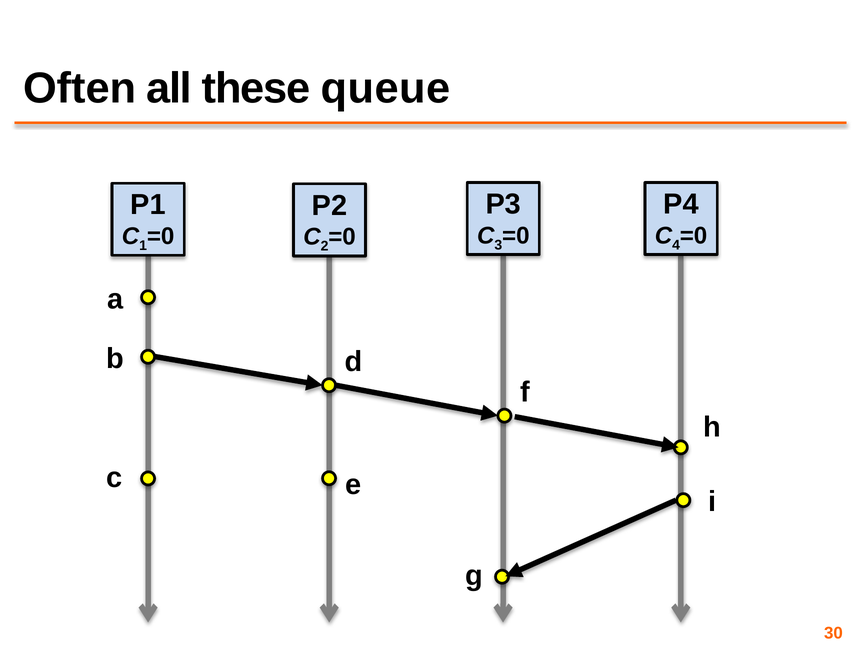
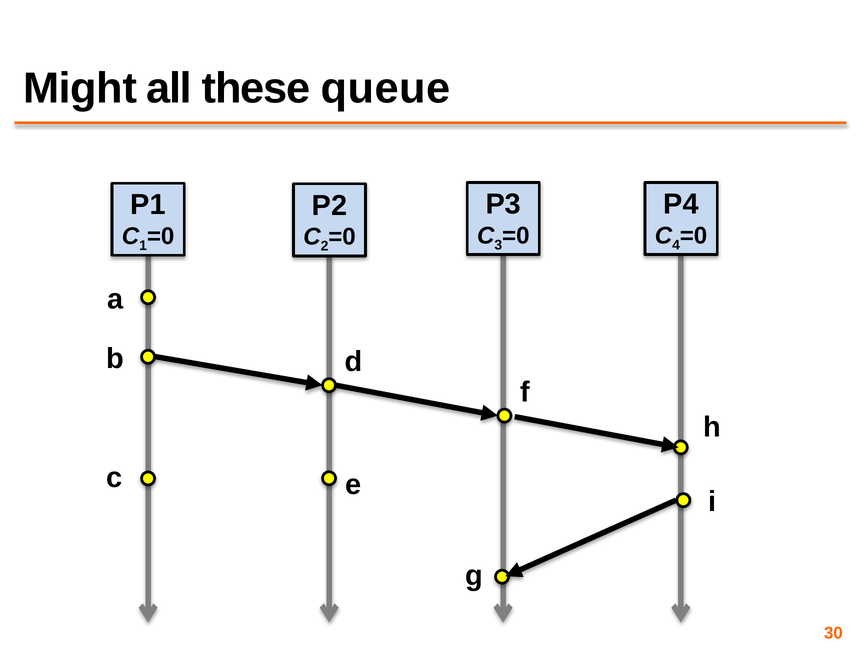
Often: Often -> Might
